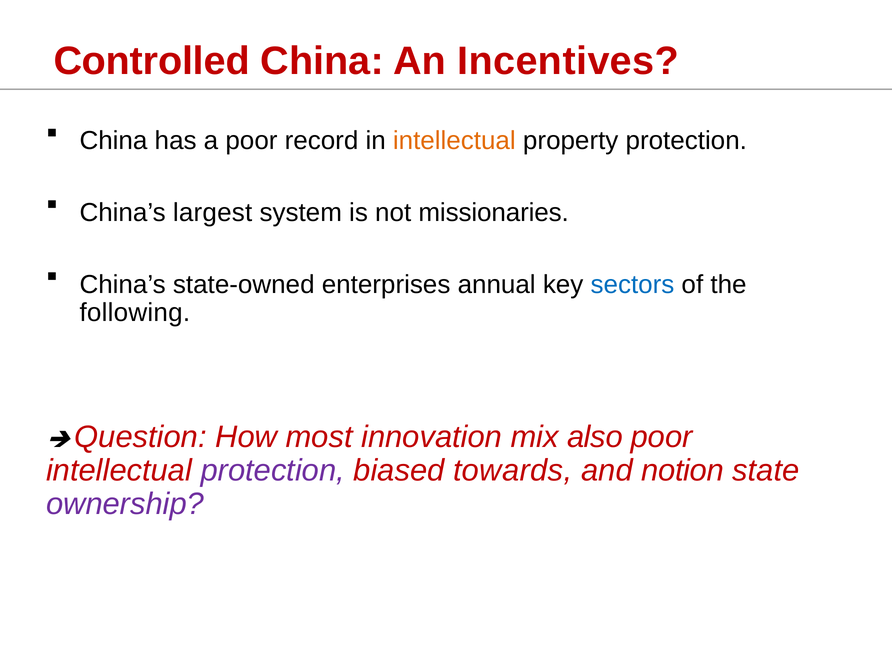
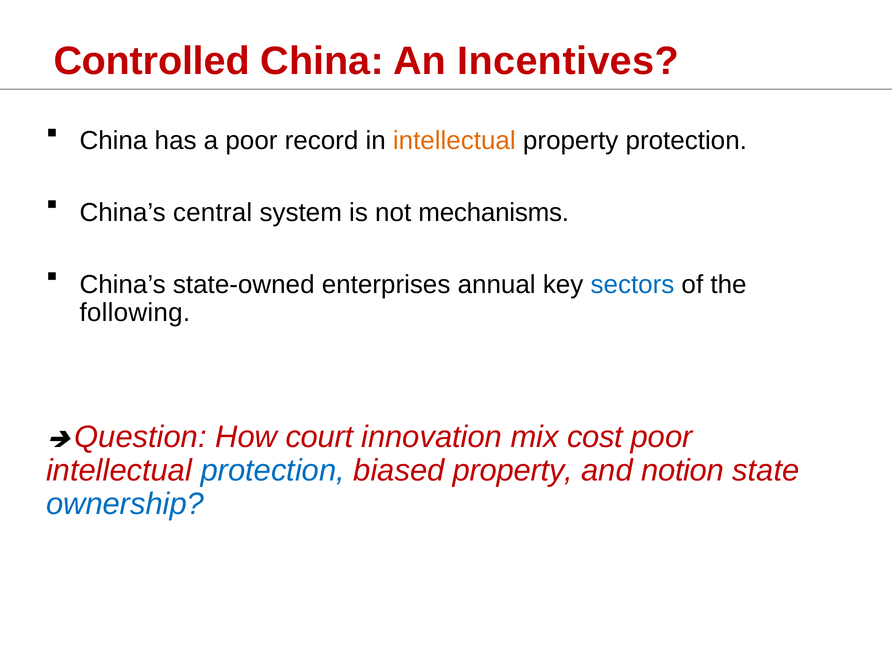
largest: largest -> central
missionaries: missionaries -> mechanisms
most: most -> court
also: also -> cost
protection at (273, 470) colour: purple -> blue
biased towards: towards -> property
ownership colour: purple -> blue
